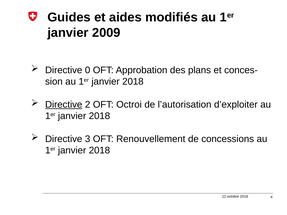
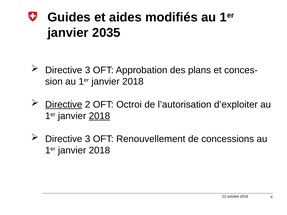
2009: 2009 -> 2035
0 at (88, 70): 0 -> 3
2018 at (99, 116) underline: none -> present
